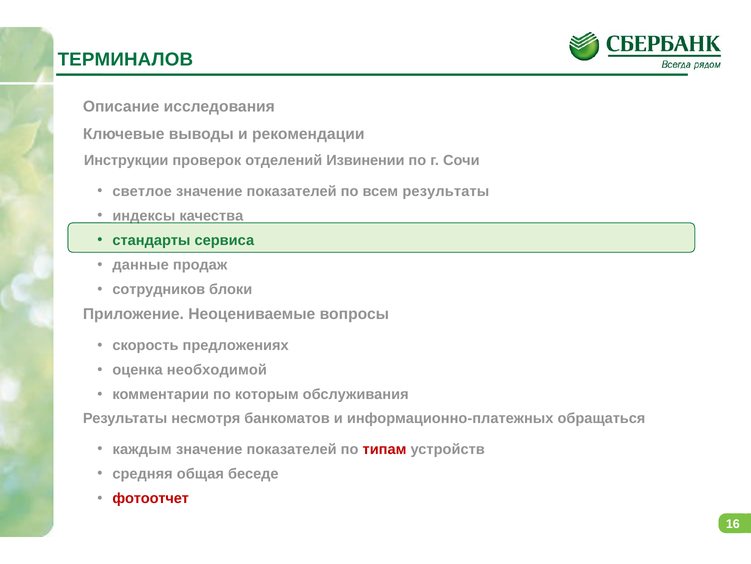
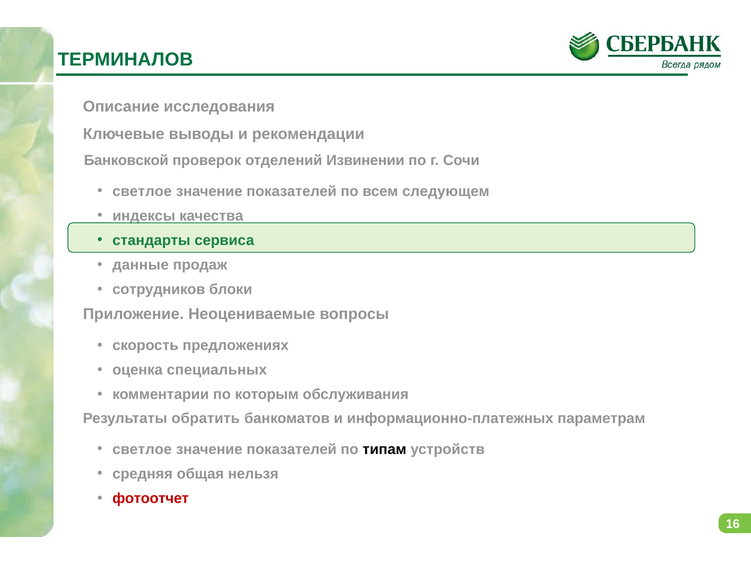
Инструкции: Инструкции -> Банковской
всем результаты: результаты -> следующем
необходимой: необходимой -> специальных
несмотря: несмотря -> обратить
обращаться: обращаться -> параметрам
каждым at (142, 449): каждым -> светлое
типам colour: red -> black
беседе: беседе -> нельзя
